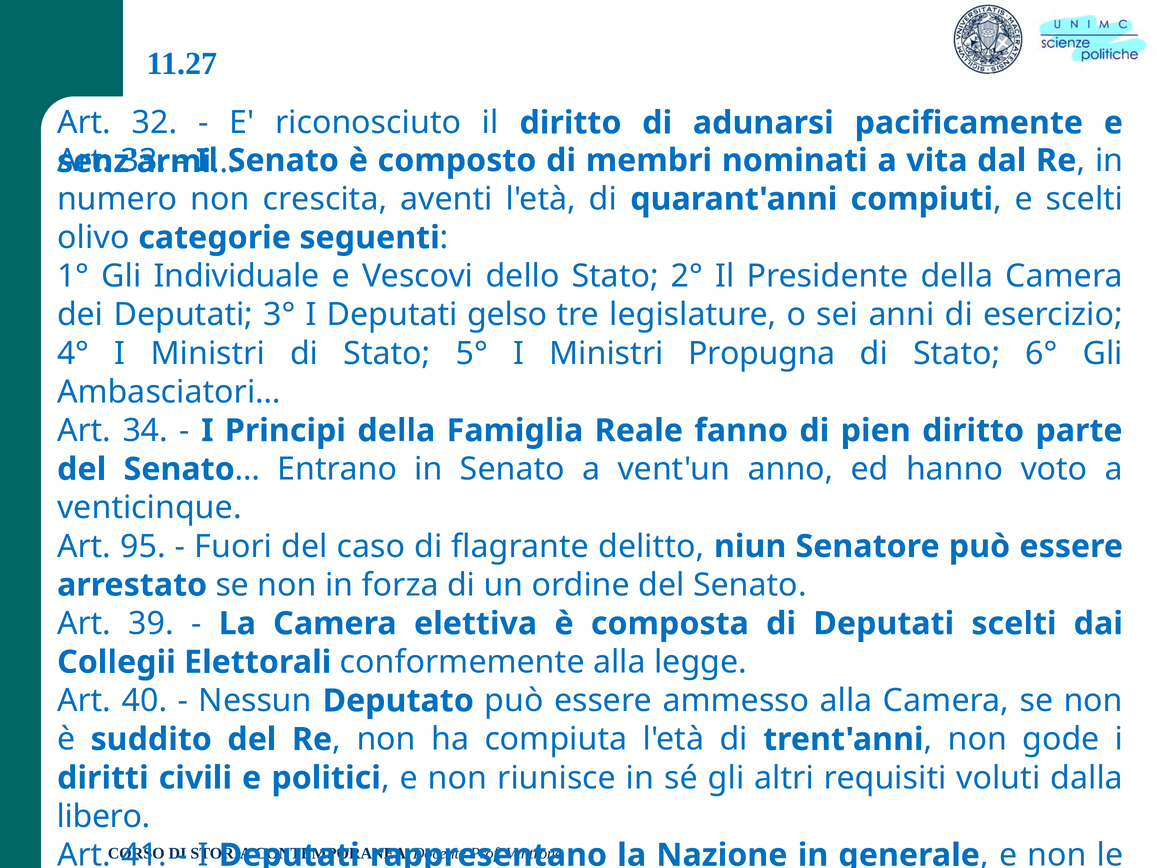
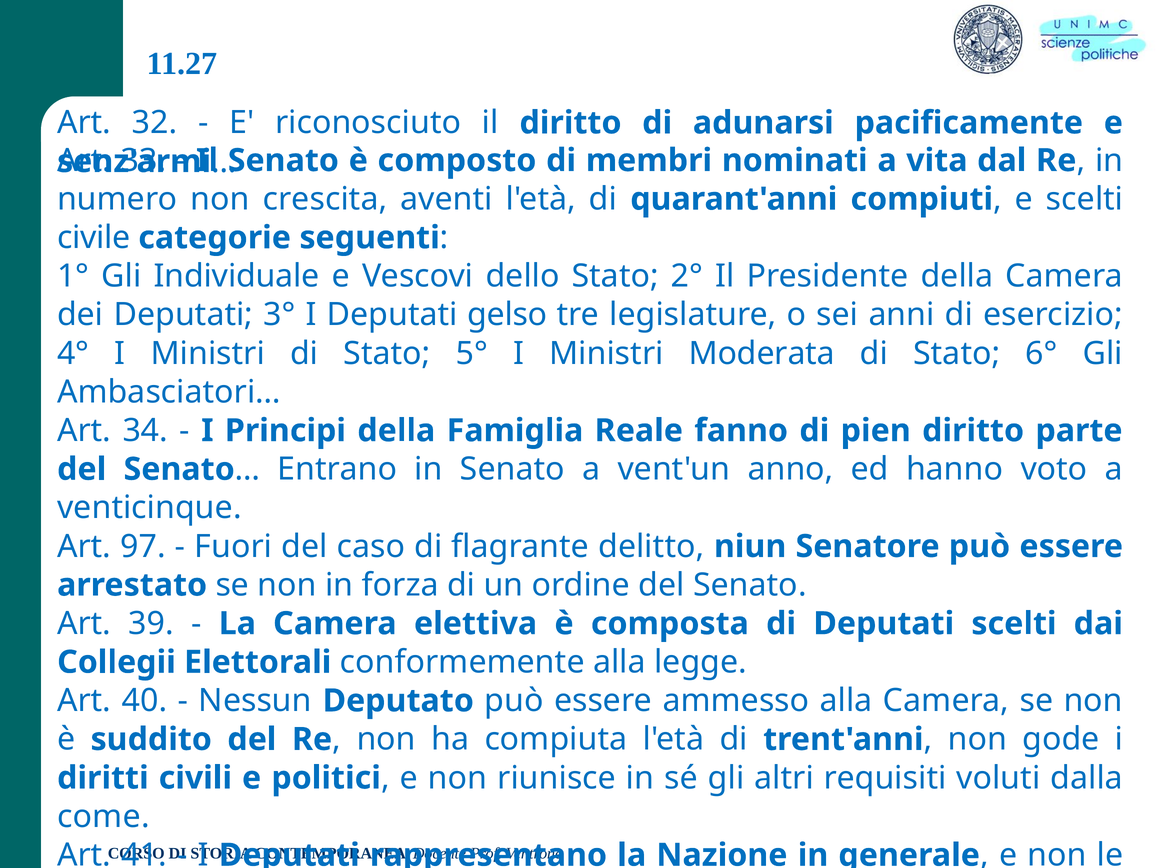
olivo: olivo -> civile
Propugna: Propugna -> Moderata
95: 95 -> 97
libero: libero -> come
